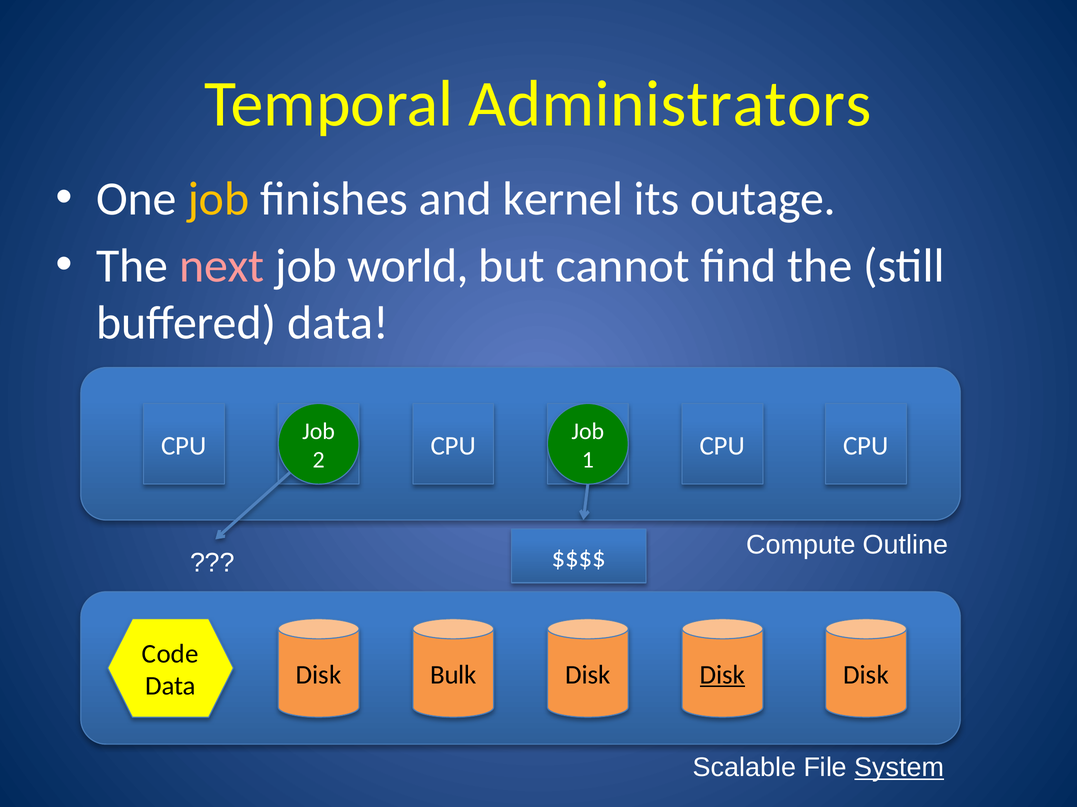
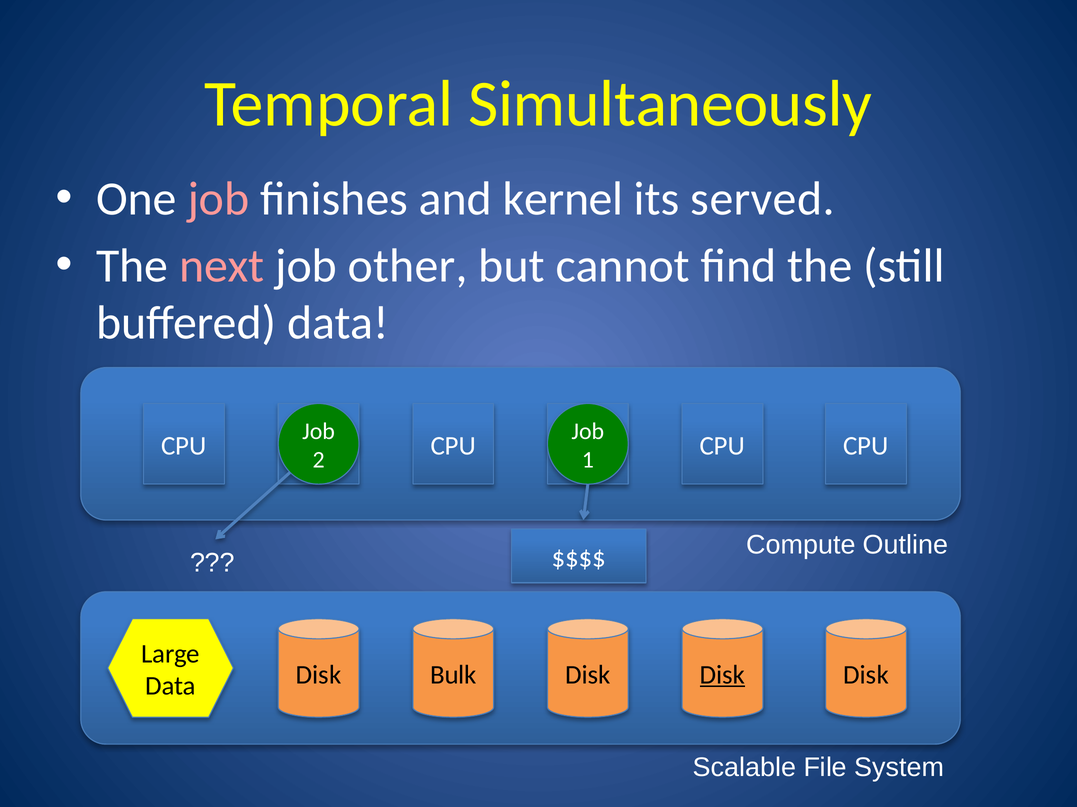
Administrators: Administrators -> Simultaneously
job at (218, 199) colour: yellow -> pink
outage: outage -> served
world: world -> other
Code: Code -> Large
System underline: present -> none
